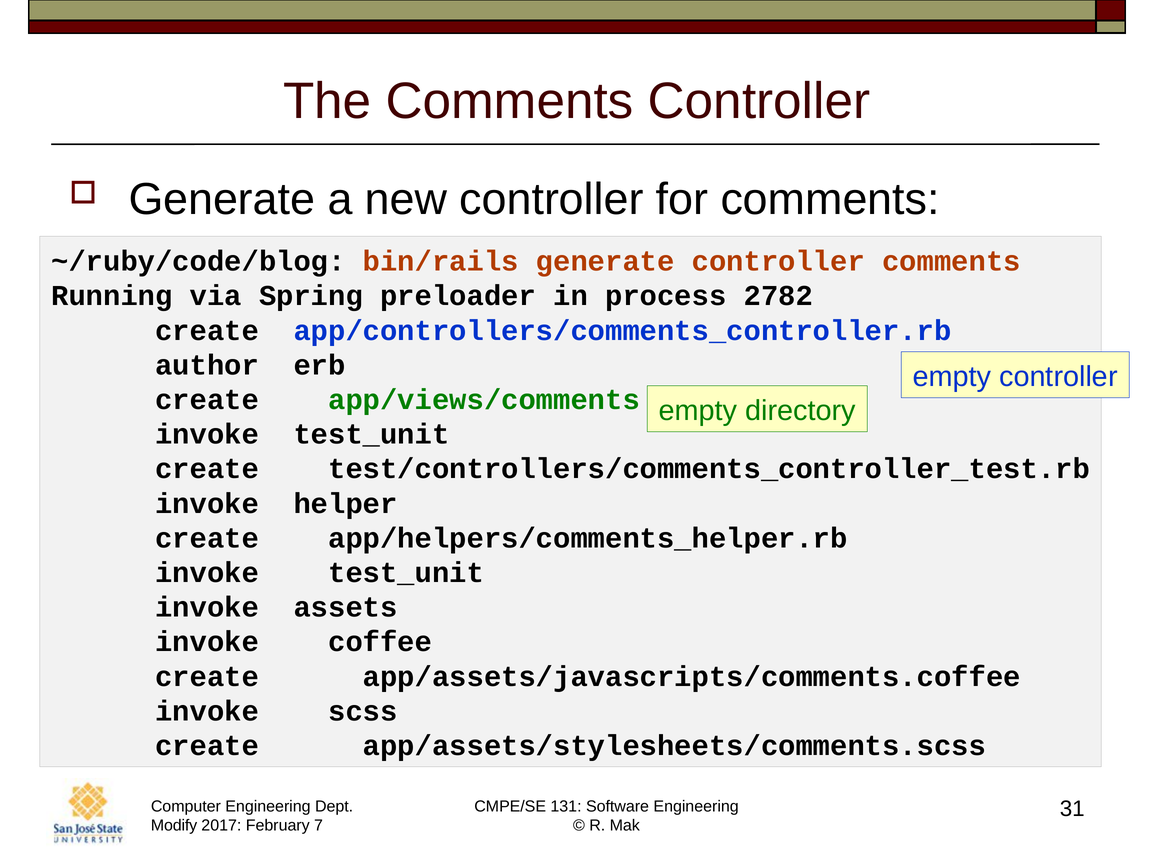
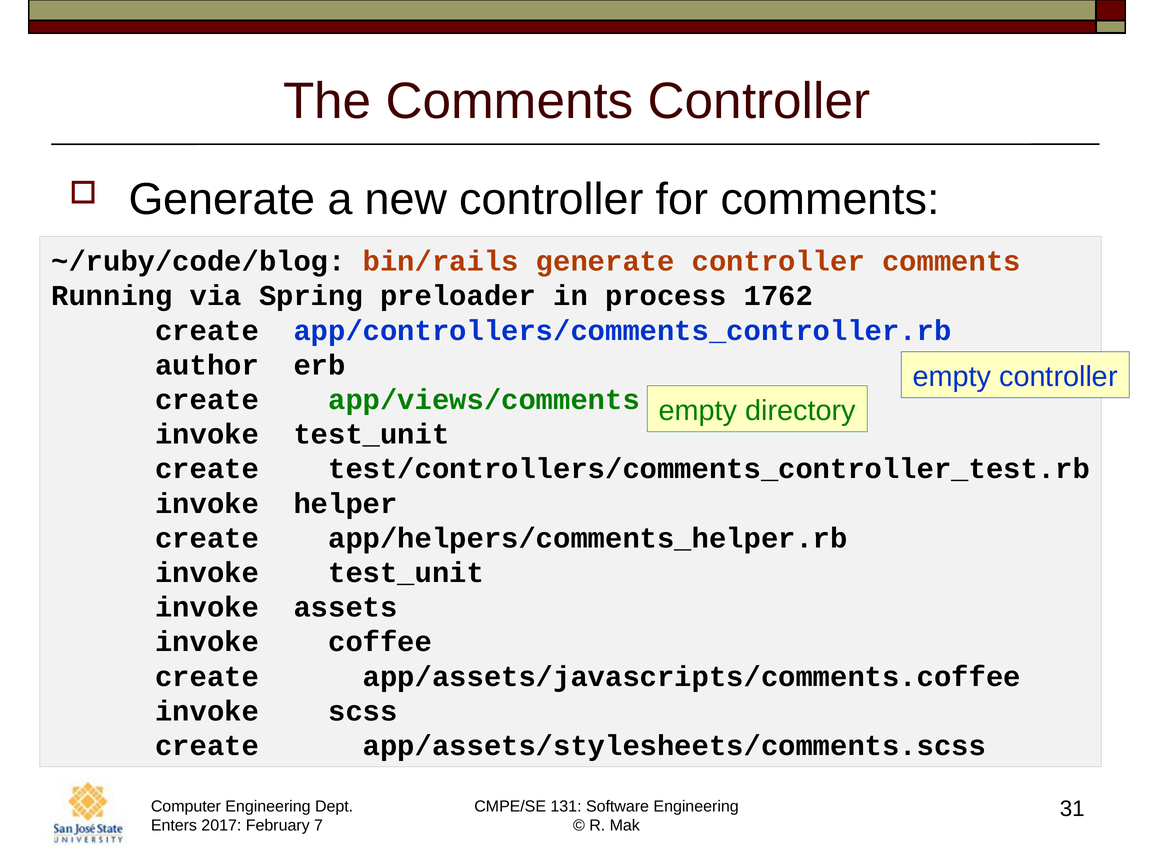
2782: 2782 -> 1762
Modify: Modify -> Enters
